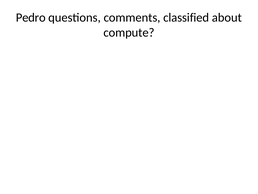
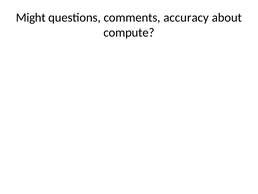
Pedro: Pedro -> Might
classified: classified -> accuracy
